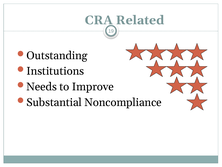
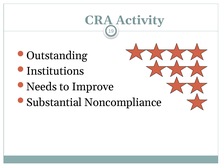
Related: Related -> Activity
